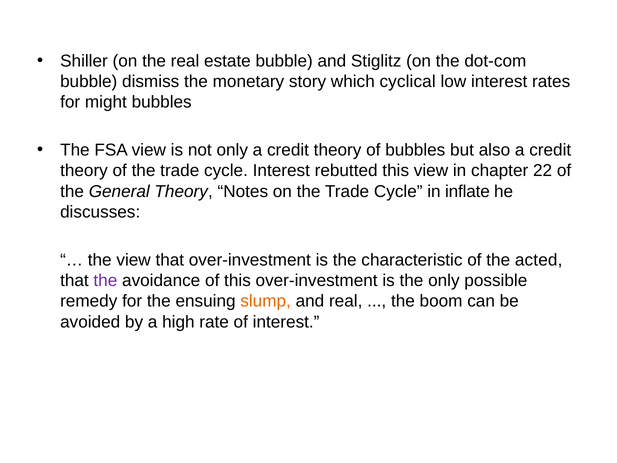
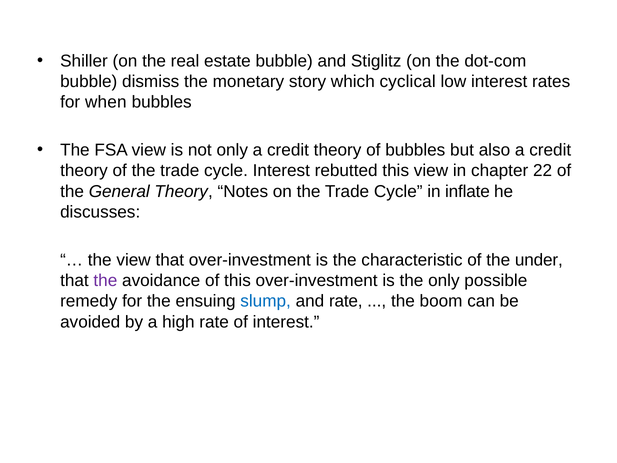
might: might -> when
acted: acted -> under
slump colour: orange -> blue
and real: real -> rate
